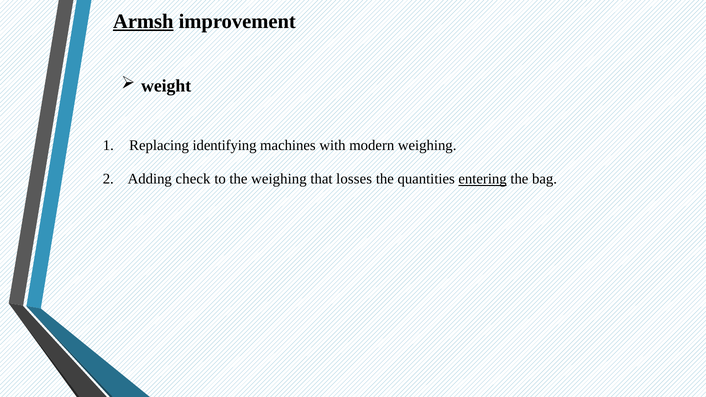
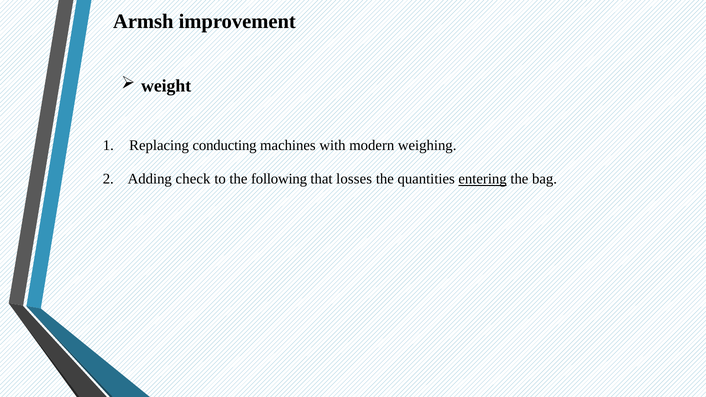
Armsh underline: present -> none
identifying: identifying -> conducting
the weighing: weighing -> following
